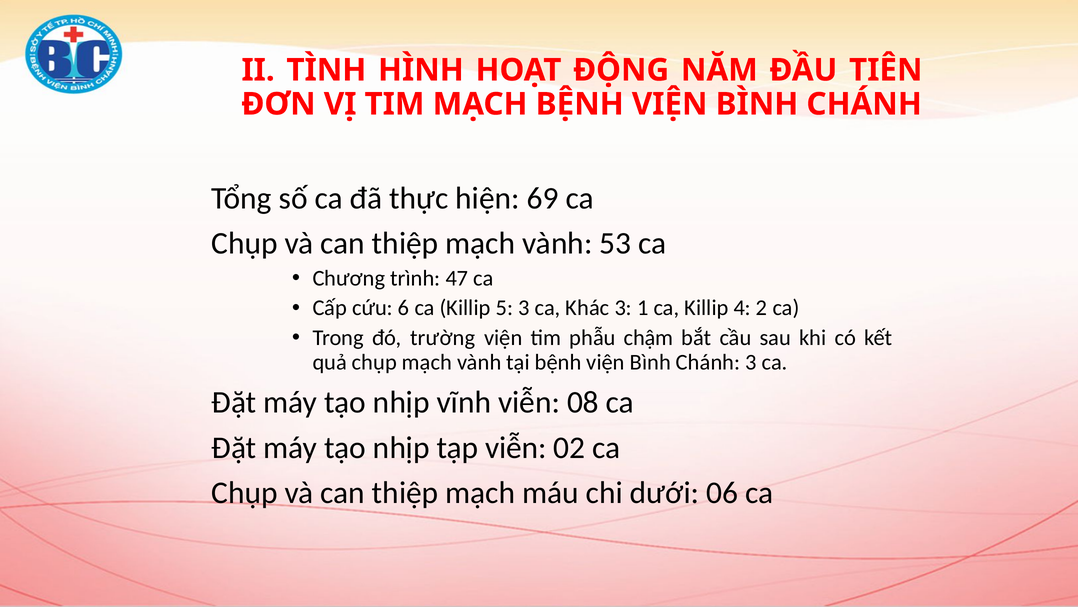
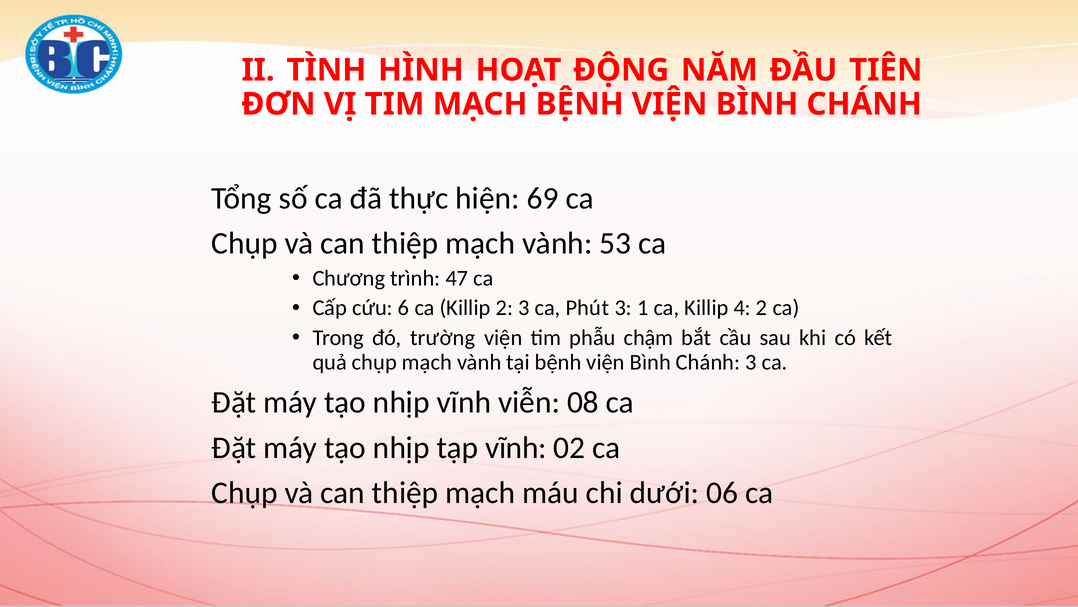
Killip 5: 5 -> 2
Khác: Khác -> Phút
tạp viễn: viễn -> vĩnh
